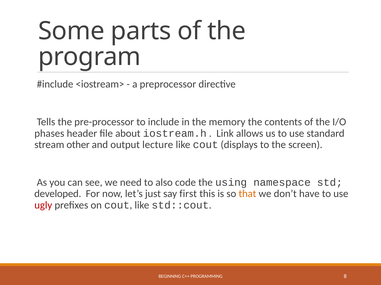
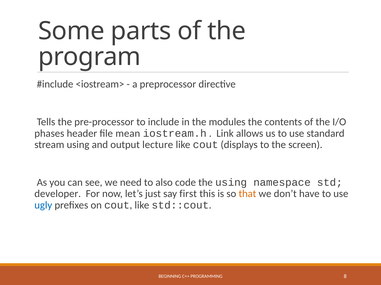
memory: memory -> modules
about: about -> mean
stream other: other -> using
developed: developed -> developer
ugly colour: red -> blue
